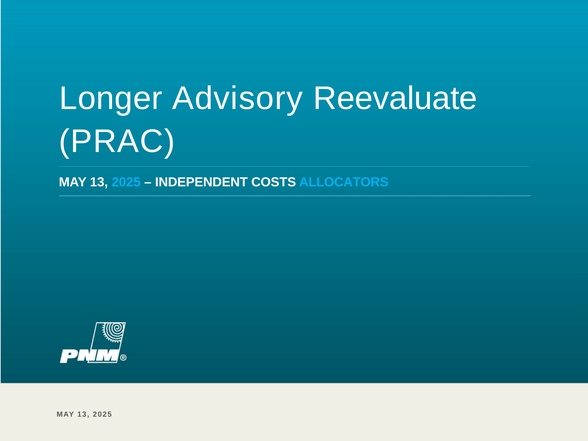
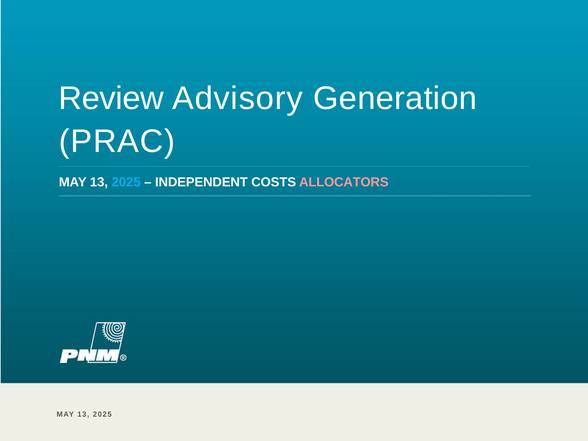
Longer: Longer -> Review
Reevaluate: Reevaluate -> Generation
ALLOCATORS colour: light blue -> pink
